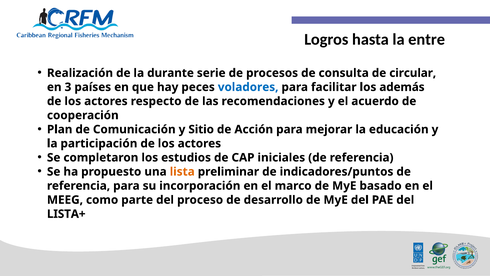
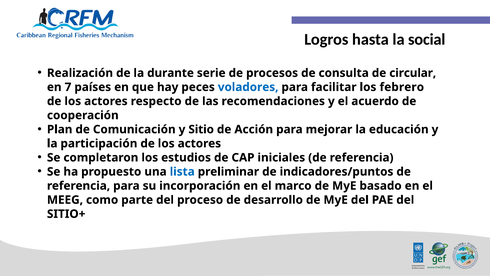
entre: entre -> social
3: 3 -> 7
además: además -> febrero
lista colour: orange -> blue
LISTA+: LISTA+ -> SITIO+
